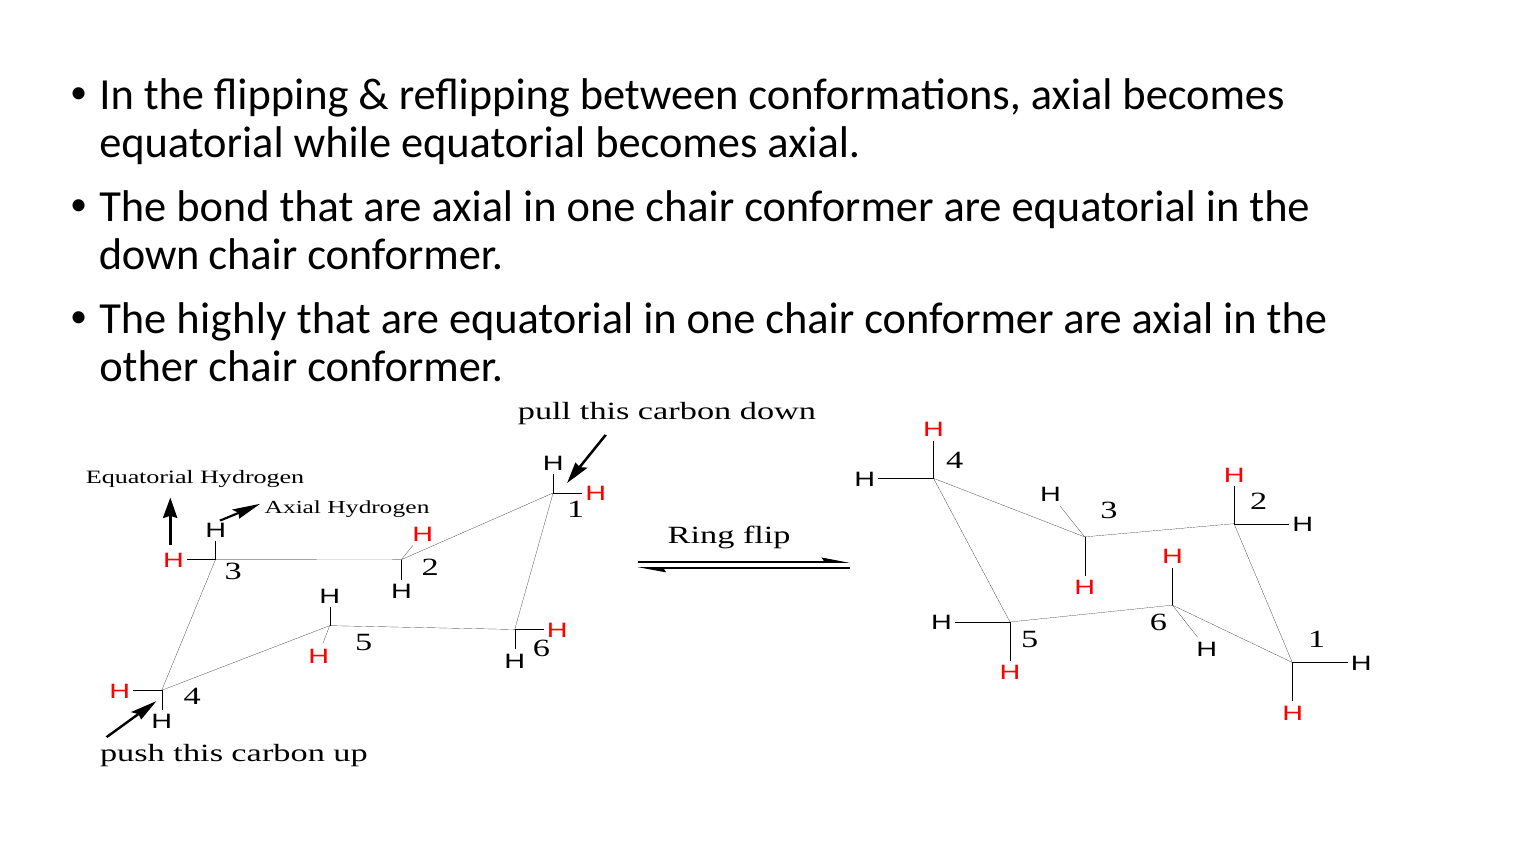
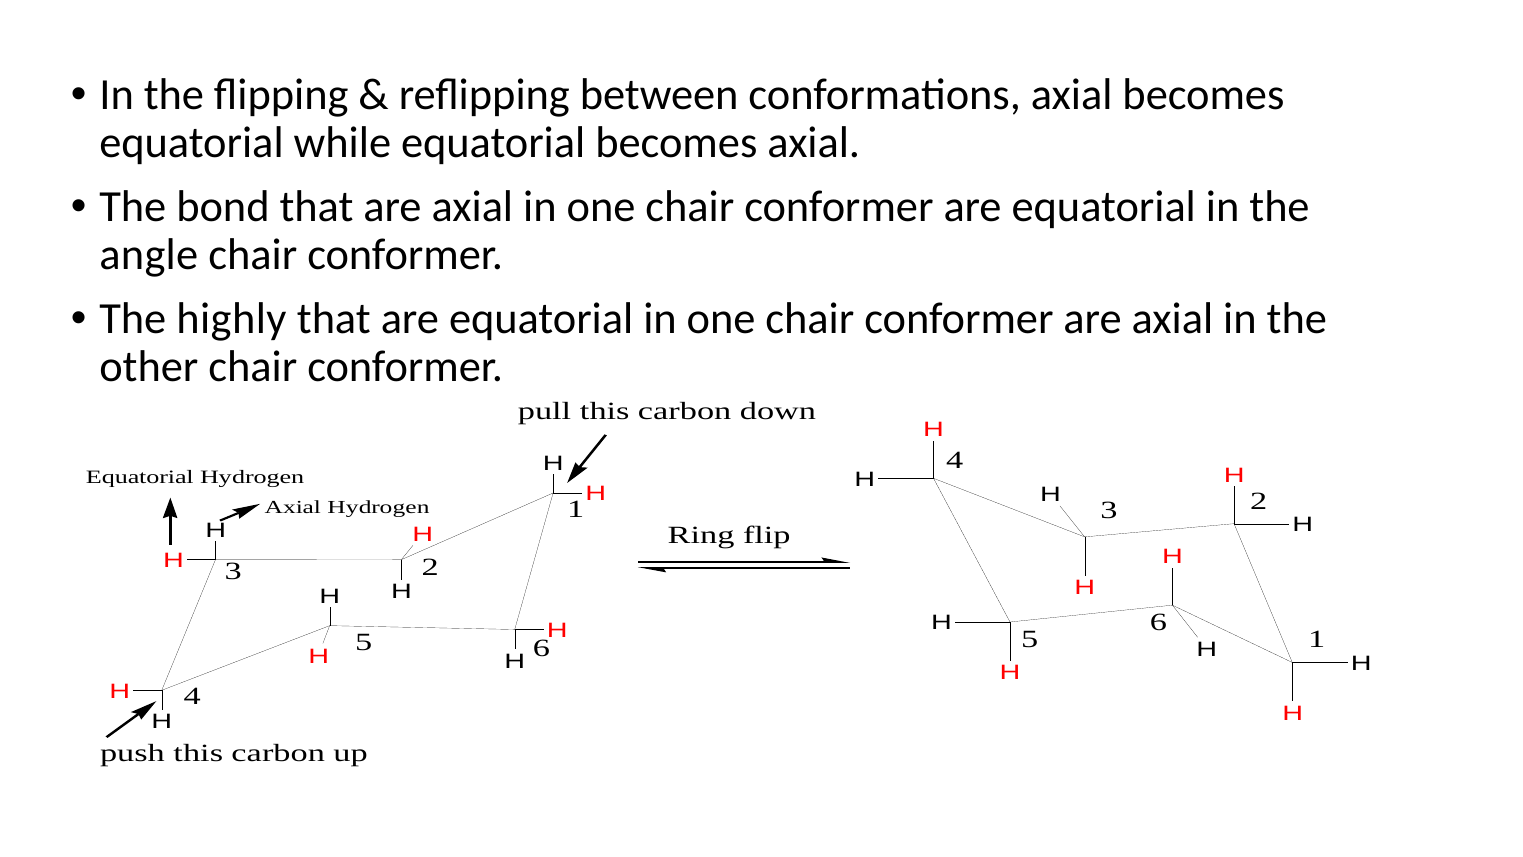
down at (149, 255): down -> angle
